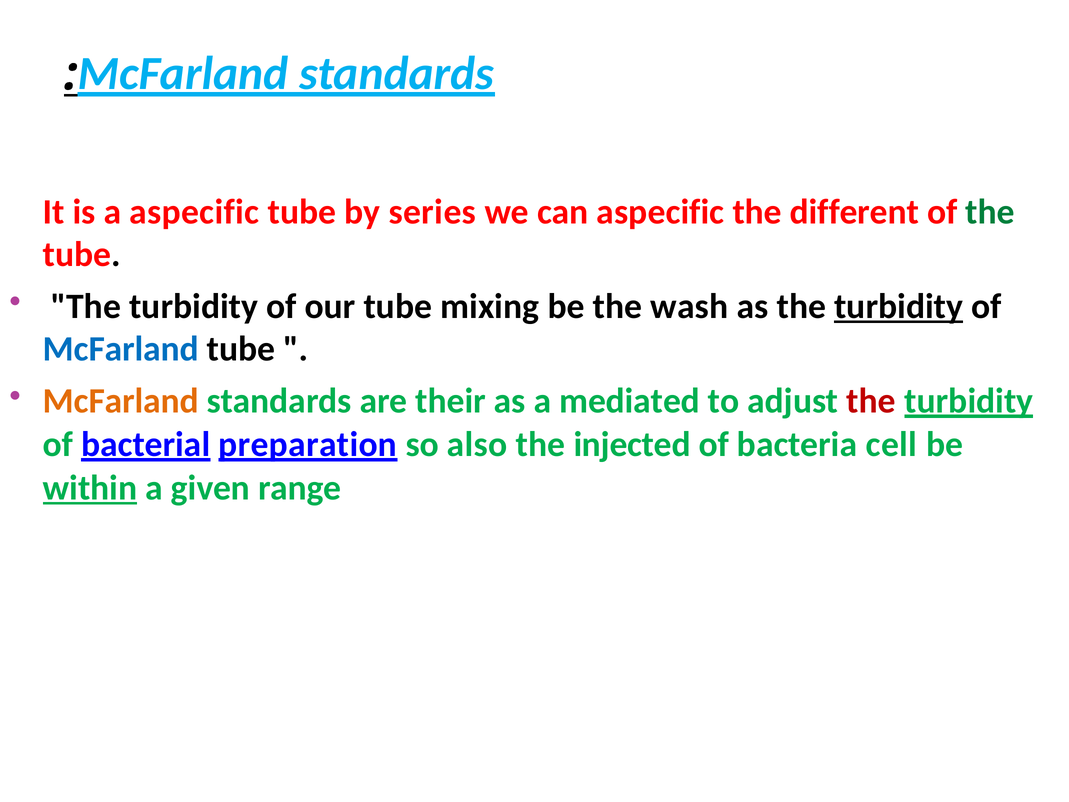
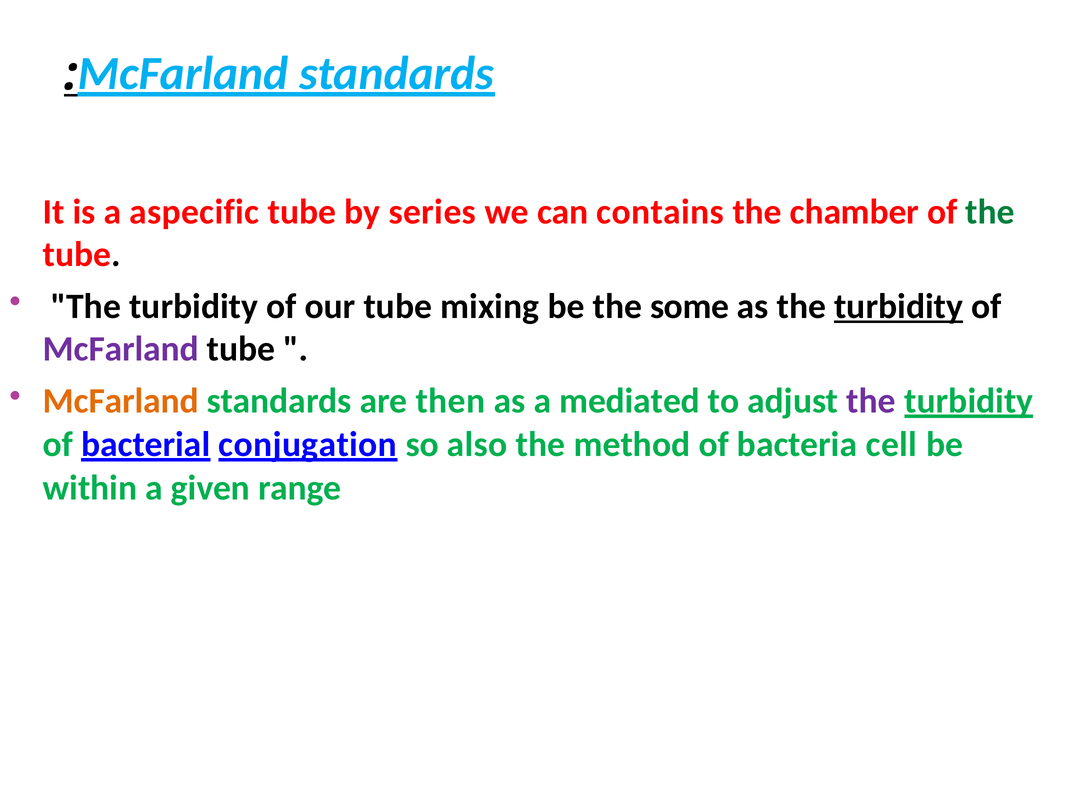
can aspecific: aspecific -> contains
different: different -> chamber
wash: wash -> some
McFarland at (121, 349) colour: blue -> purple
their: their -> then
the at (871, 401) colour: red -> purple
preparation: preparation -> conjugation
injected: injected -> method
within underline: present -> none
